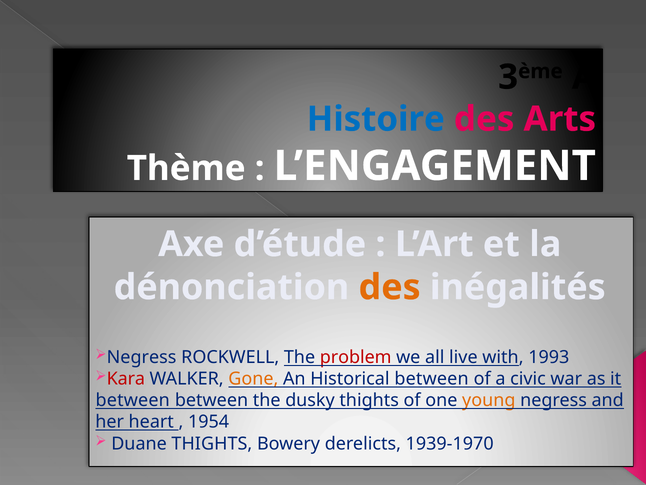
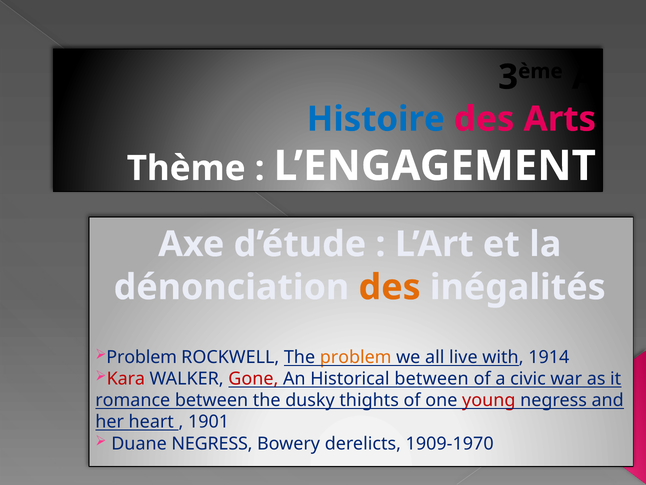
Negress at (142, 357): Negress -> Problem
problem at (356, 357) colour: red -> orange
1993: 1993 -> 1914
Gone colour: orange -> red
between at (133, 400): between -> romance
young colour: orange -> red
1954: 1954 -> 1901
Duane THIGHTS: THIGHTS -> NEGRESS
1939-1970: 1939-1970 -> 1909-1970
